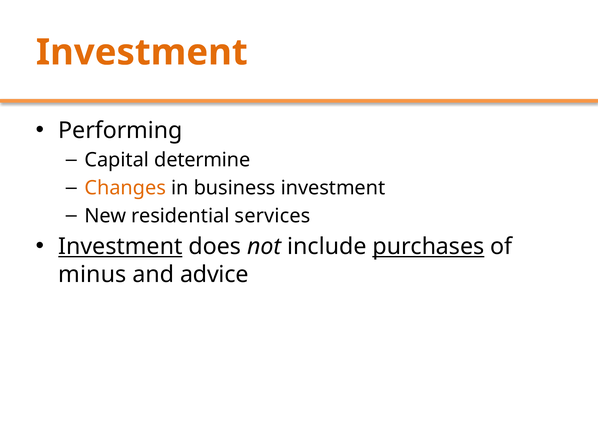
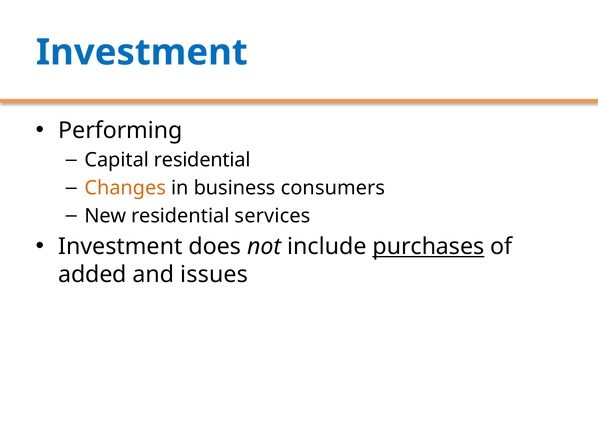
Investment at (142, 52) colour: orange -> blue
Capital determine: determine -> residential
business investment: investment -> consumers
Investment at (120, 247) underline: present -> none
minus: minus -> added
advice: advice -> issues
